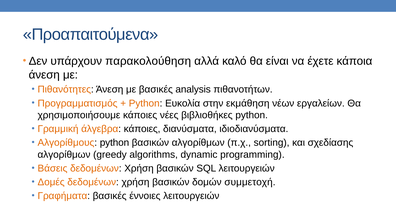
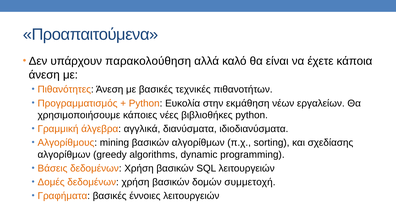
analysis: analysis -> τεχνικές
άλγεβρα κάποιες: κάποιες -> αγγλικά
Αλγορίθμους python: python -> mining
